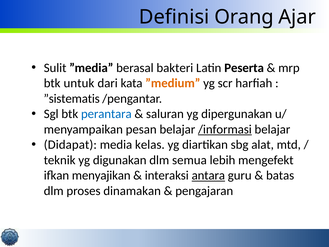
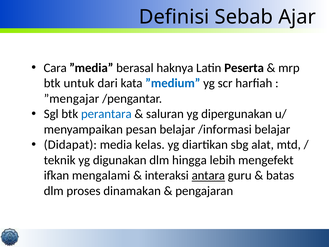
Orang: Orang -> Sebab
Sulit: Sulit -> Cara
bakteri: bakteri -> haknya
”medium colour: orange -> blue
”sistematis: ”sistematis -> ”mengajar
/informasi underline: present -> none
semua: semua -> hingga
menyajikan: menyajikan -> mengalami
